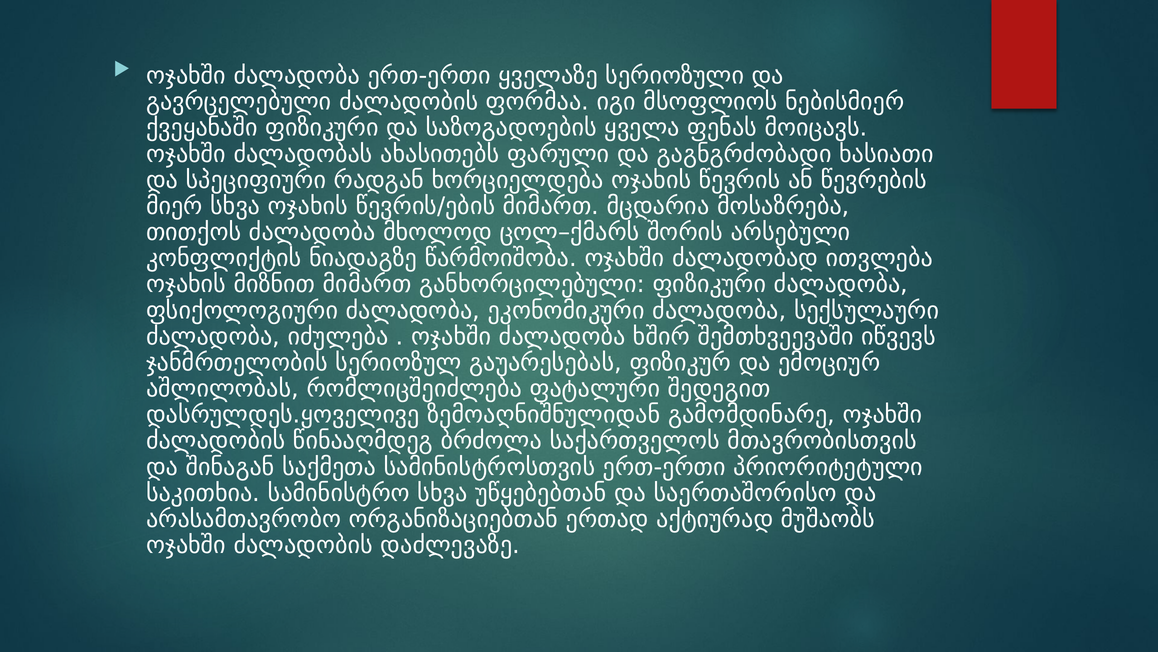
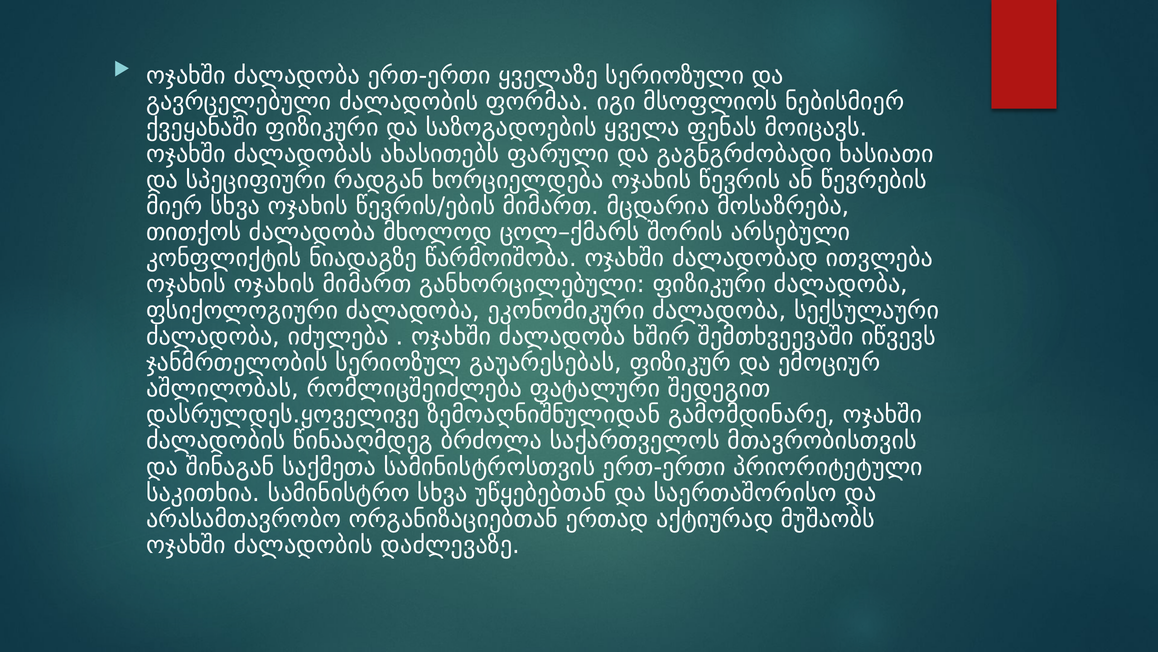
ოჯახის მიზნით: მიზნით -> ოჯახის
